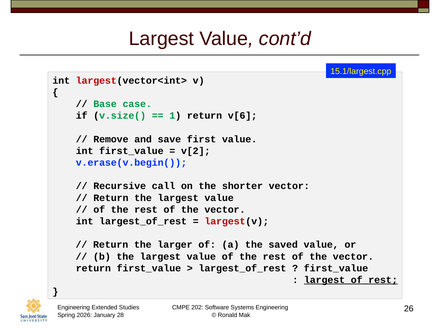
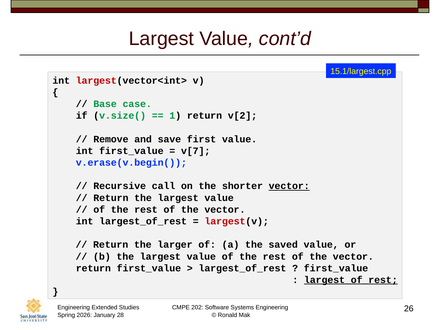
v[6: v[6 -> v[2
v[2: v[2 -> v[7
vector at (289, 186) underline: none -> present
